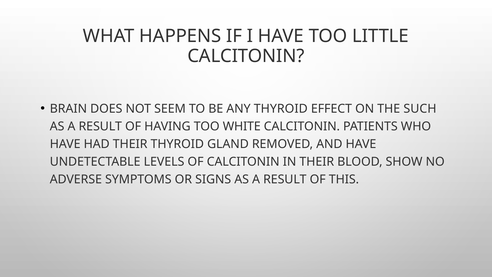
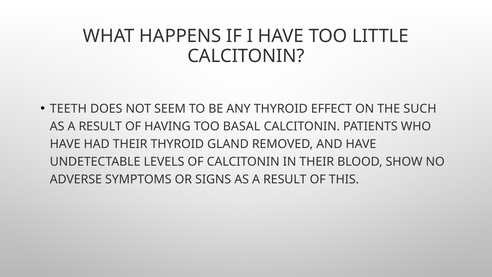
BRAIN: BRAIN -> TEETH
WHITE: WHITE -> BASAL
